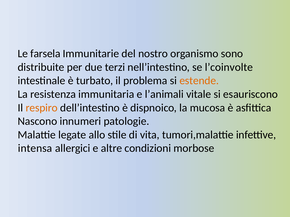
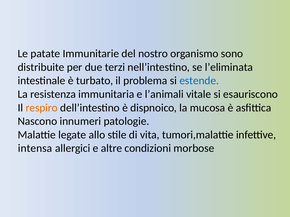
farsela: farsela -> patate
l’coinvolte: l’coinvolte -> l’eliminata
estende colour: orange -> blue
